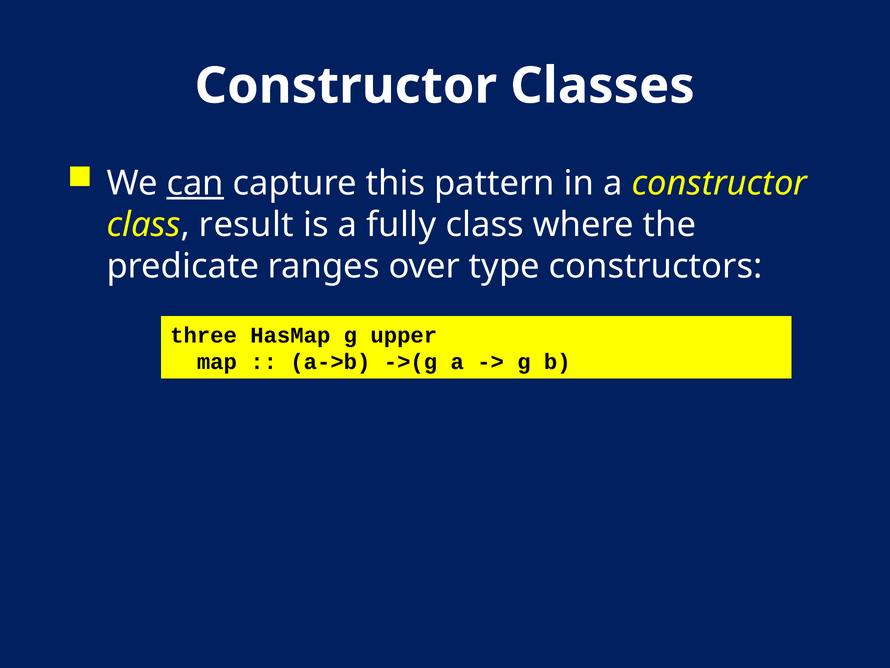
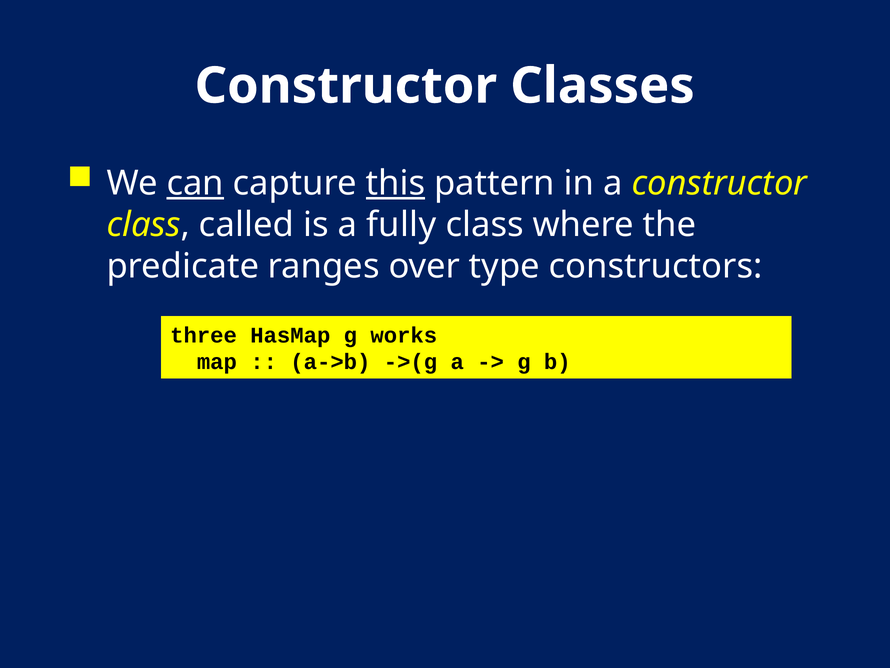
this underline: none -> present
result: result -> called
upper: upper -> works
